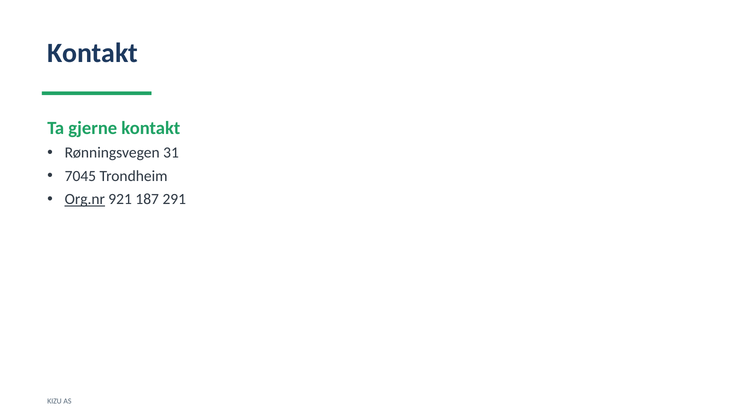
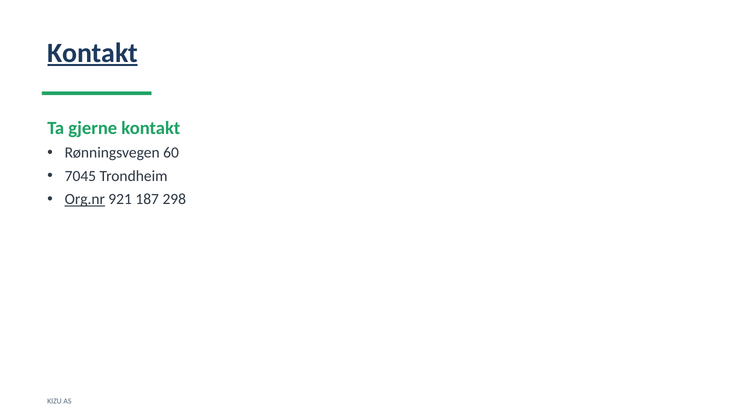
Kontakt at (93, 53) underline: none -> present
31: 31 -> 60
291: 291 -> 298
